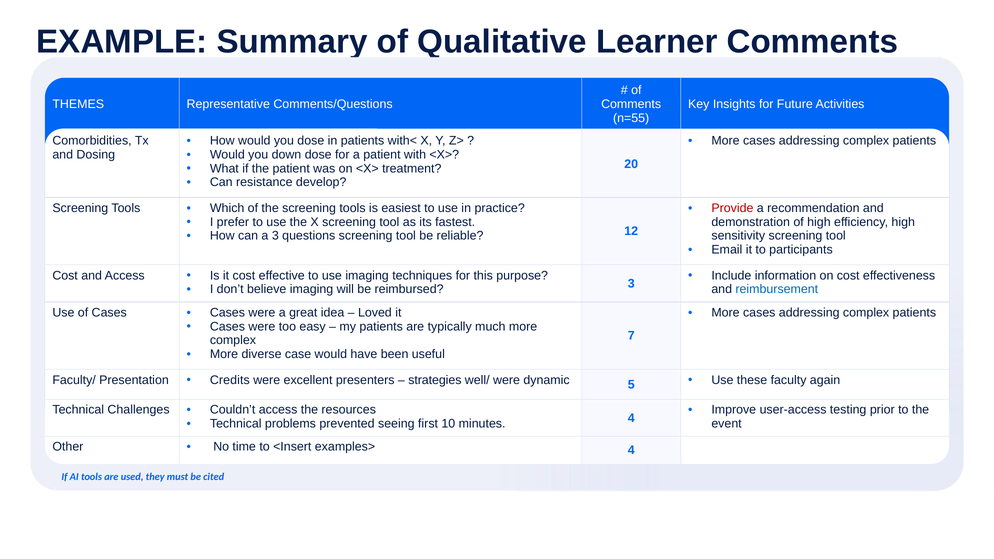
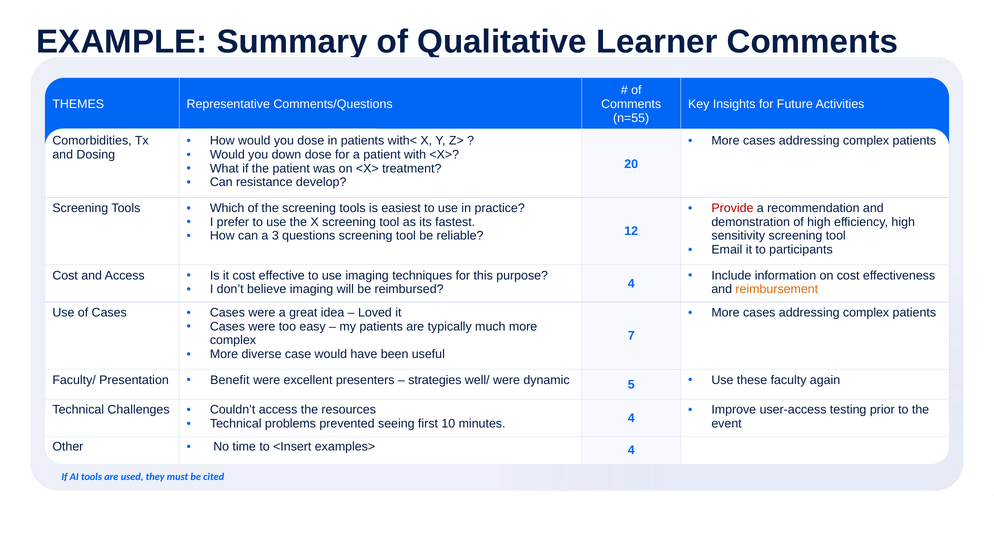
reimbursed 3: 3 -> 4
reimbursement colour: blue -> orange
Credits: Credits -> Benefit
